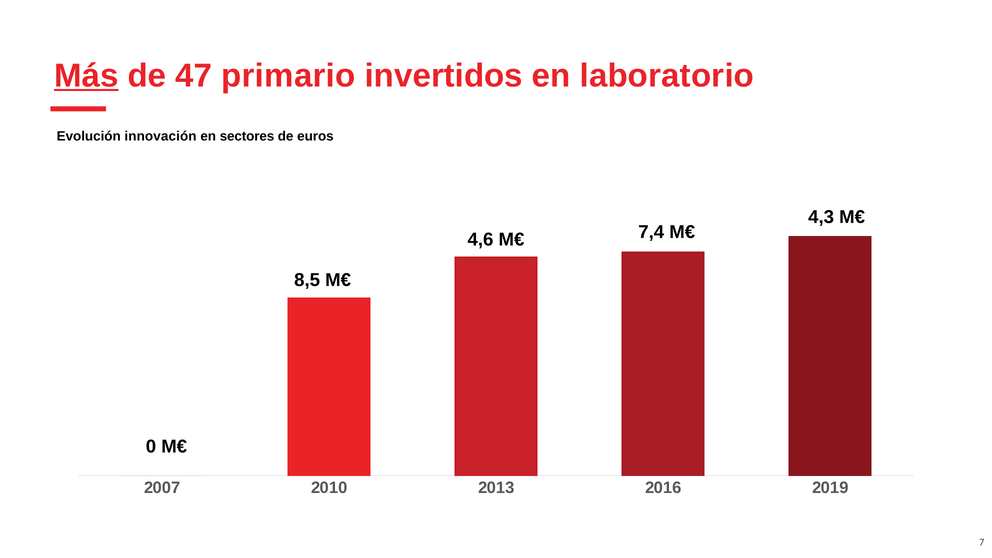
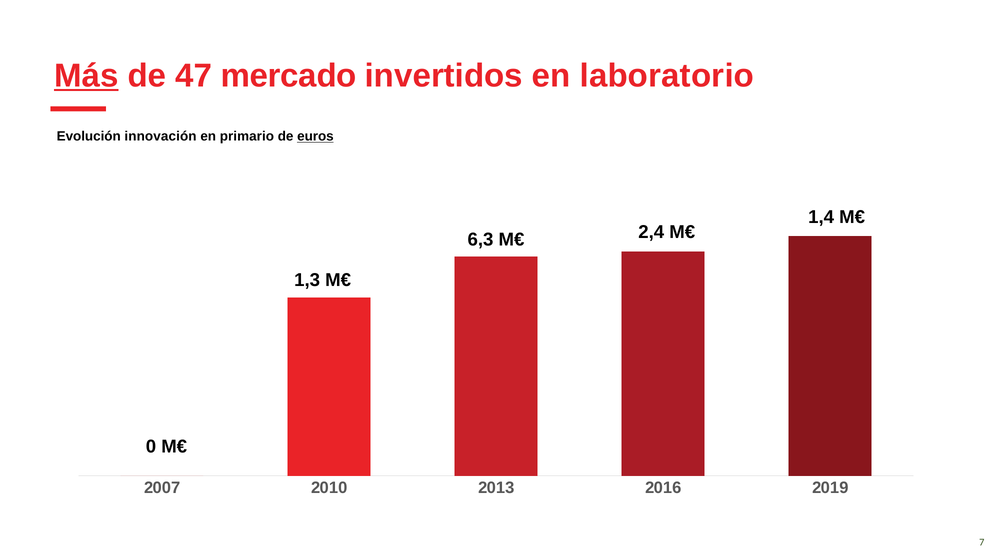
primario: primario -> mercado
sectores: sectores -> primario
euros underline: none -> present
4,3: 4,3 -> 1,4
4,6: 4,6 -> 6,3
7,4: 7,4 -> 2,4
8,5: 8,5 -> 1,3
